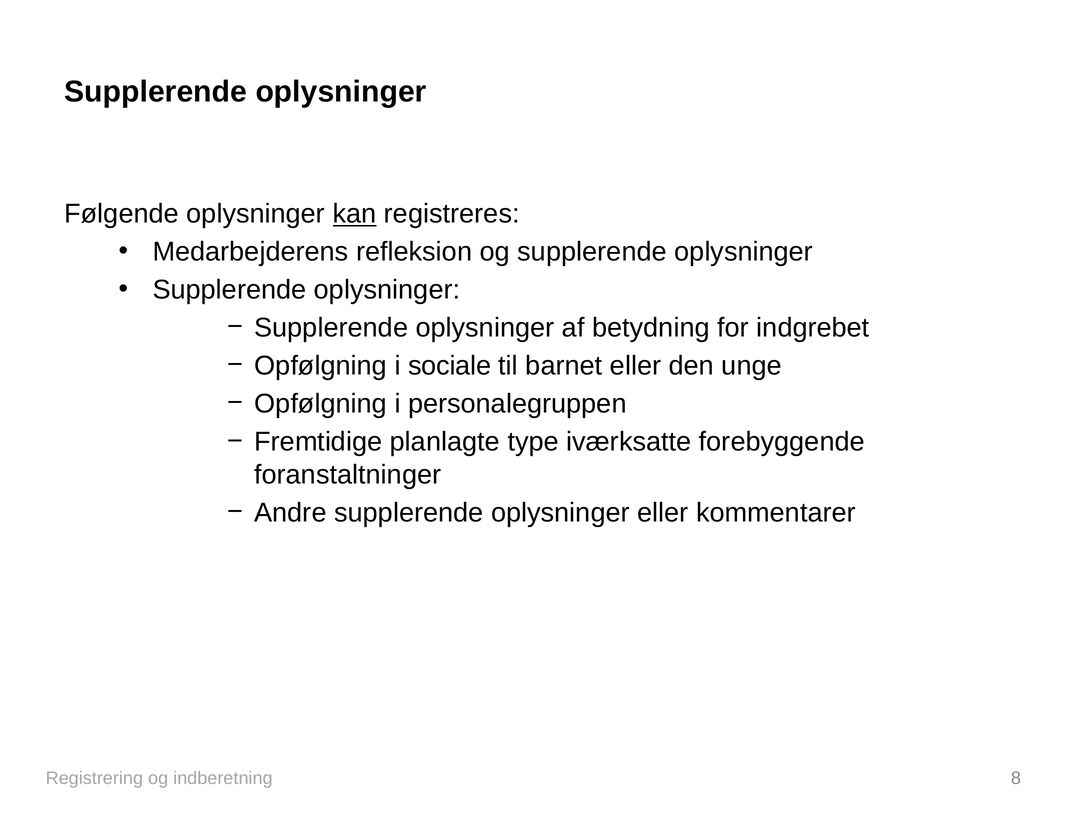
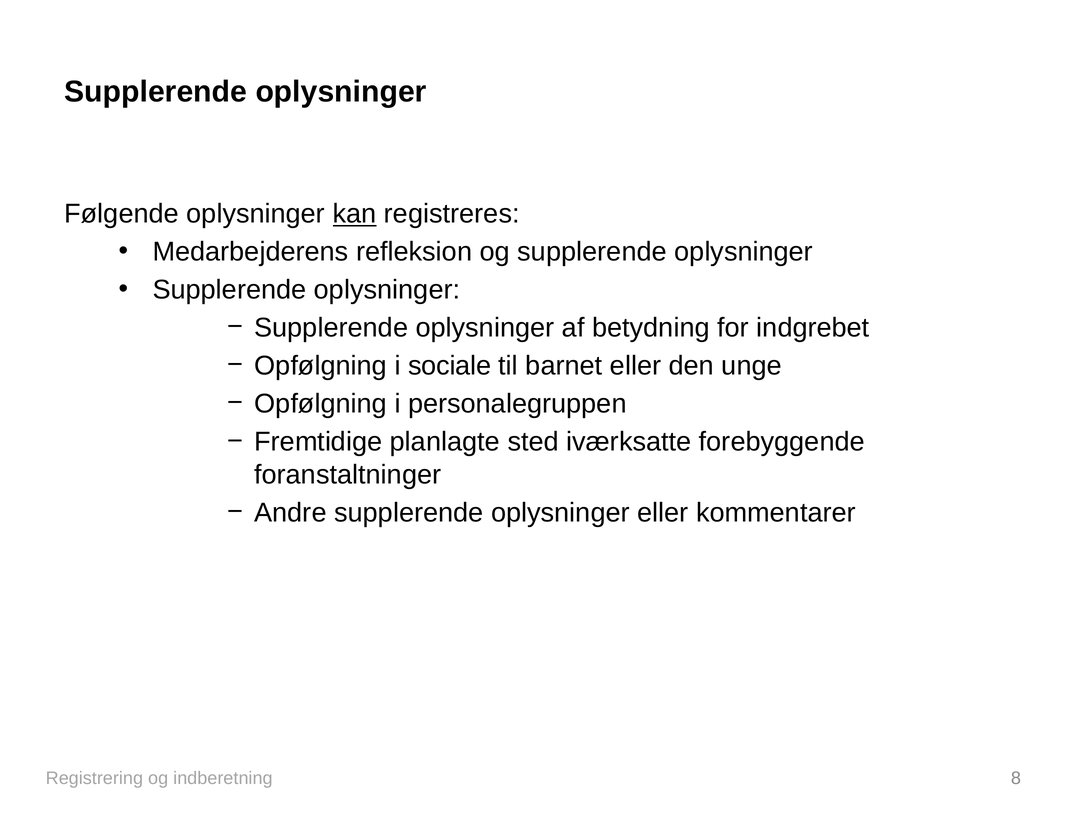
type: type -> sted
